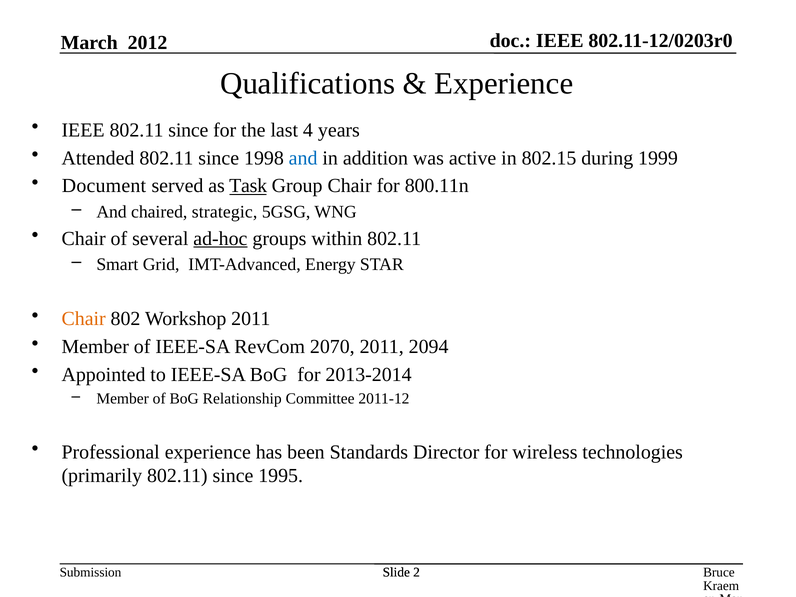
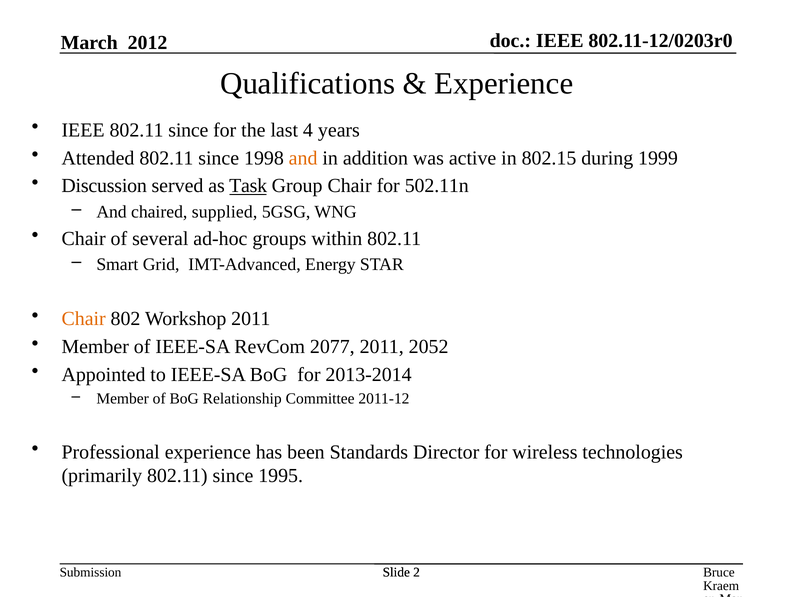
and at (303, 158) colour: blue -> orange
Document: Document -> Discussion
800.11n: 800.11n -> 502.11n
strategic: strategic -> supplied
ad-hoc underline: present -> none
2070: 2070 -> 2077
2094: 2094 -> 2052
